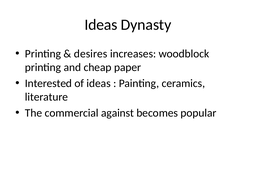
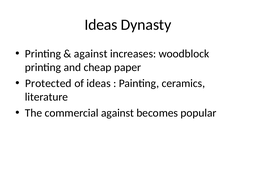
desires at (91, 54): desires -> against
Interested: Interested -> Protected
